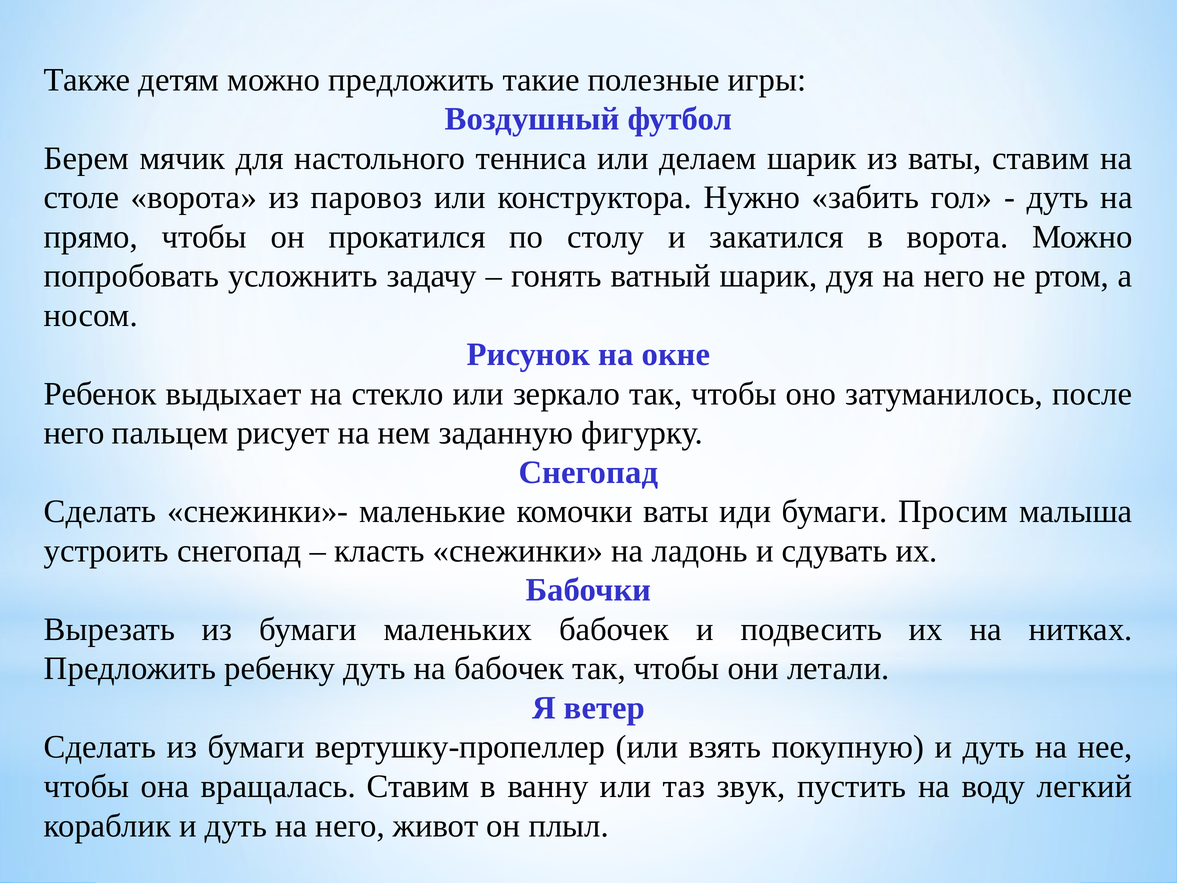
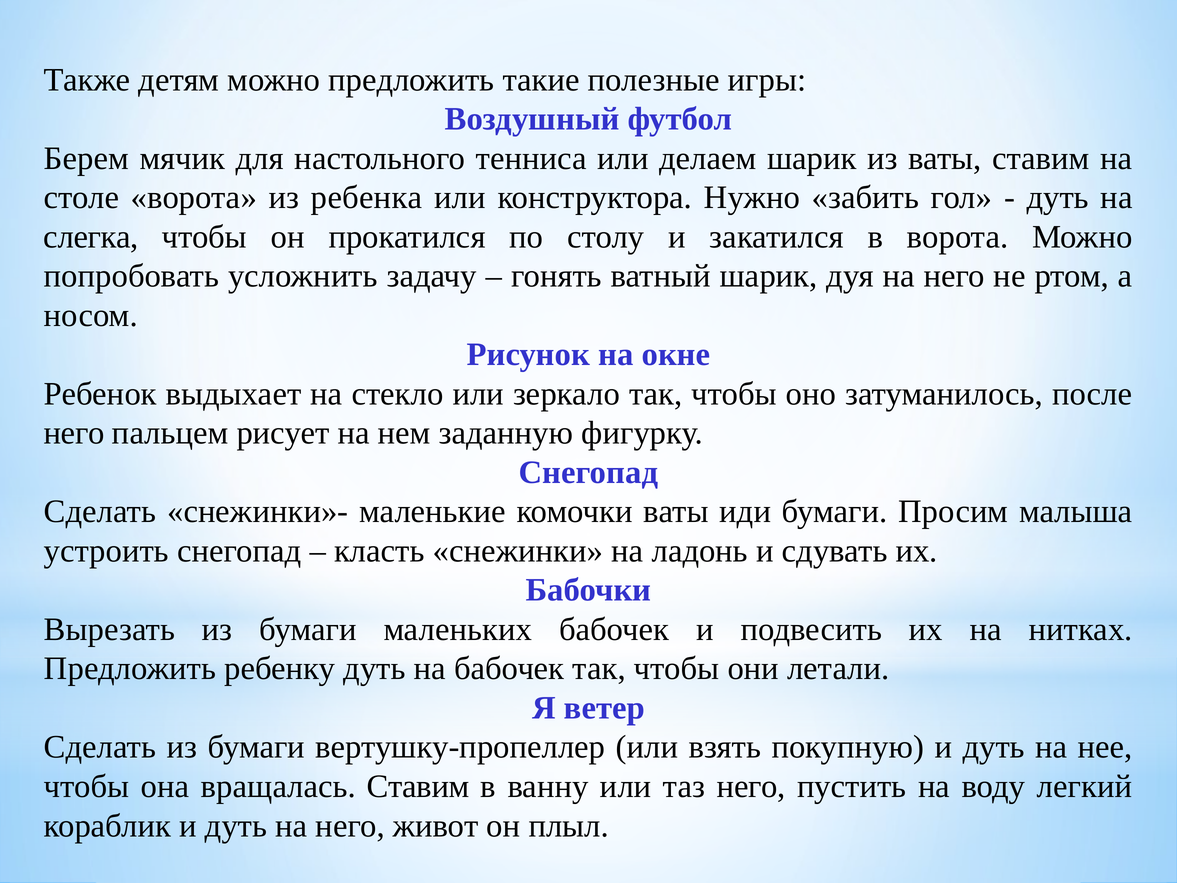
паровоз: паровоз -> ребенка
прямо: прямо -> слегка
таз звук: звук -> него
